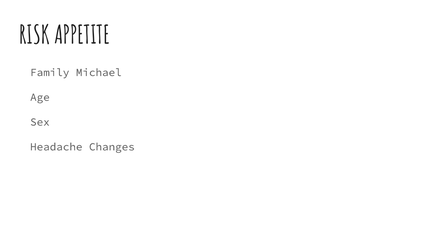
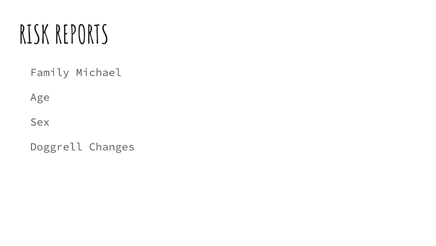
APPETITE: APPETITE -> REPORTS
Headache: Headache -> Doggrell
